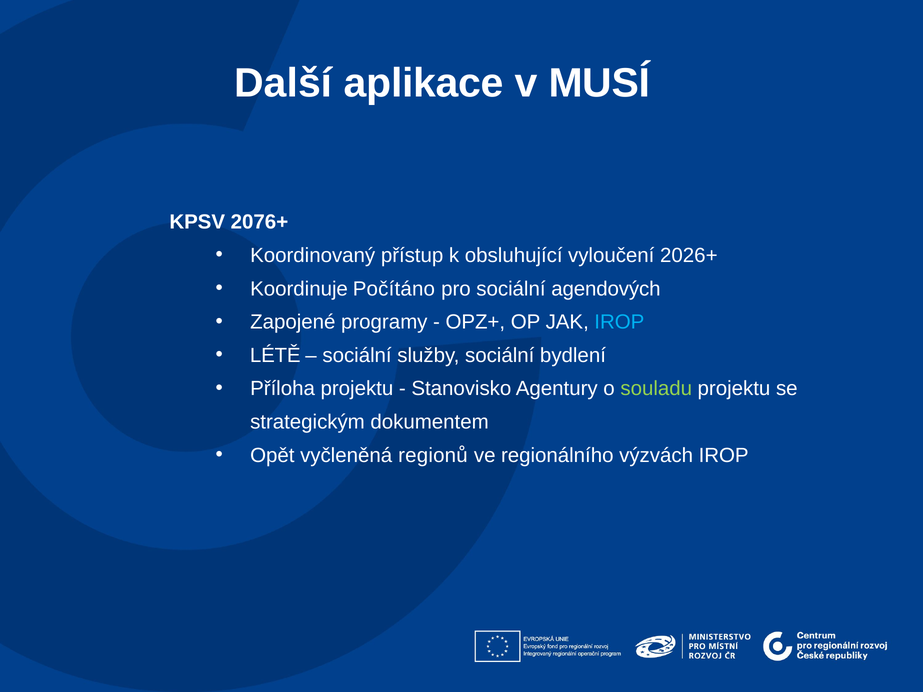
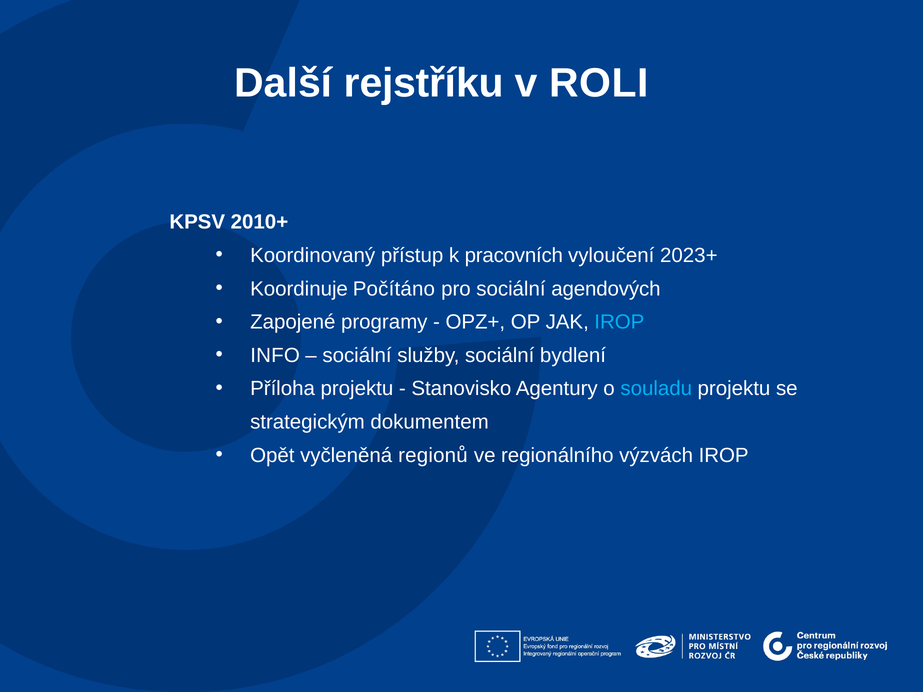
aplikace: aplikace -> rejstříku
MUSÍ: MUSÍ -> ROLI
2076+: 2076+ -> 2010+
obsluhující: obsluhující -> pracovních
2026+: 2026+ -> 2023+
LÉTĚ: LÉTĚ -> INFO
souladu colour: light green -> light blue
